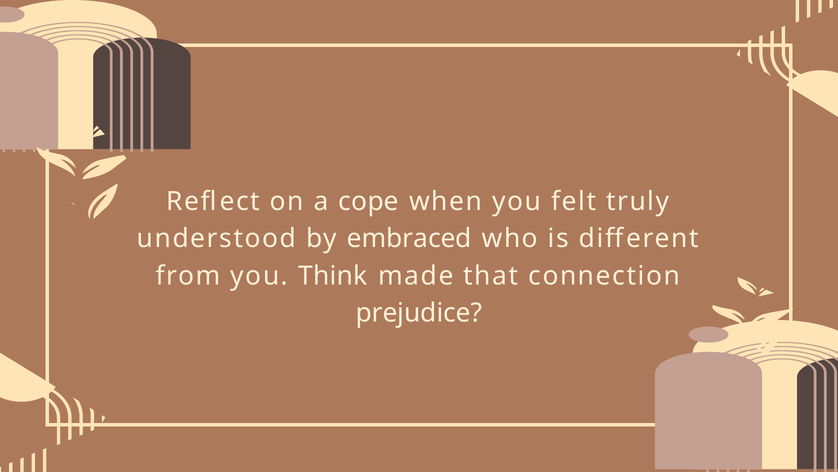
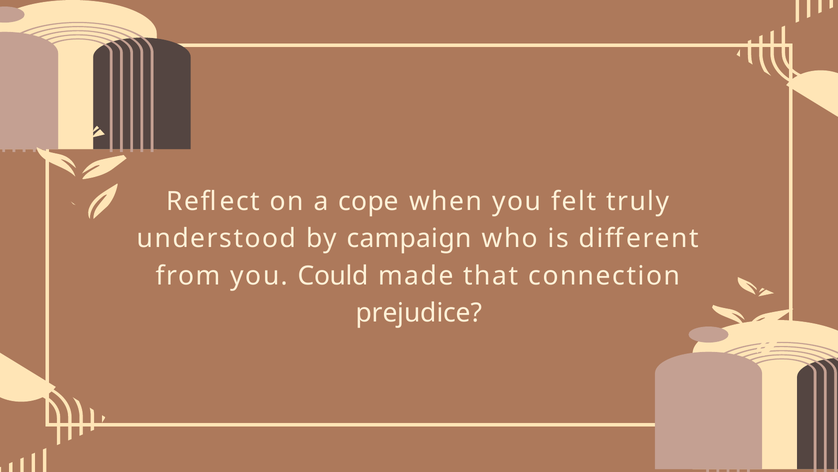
embraced: embraced -> campaign
Think: Think -> Could
